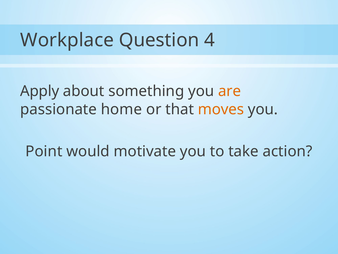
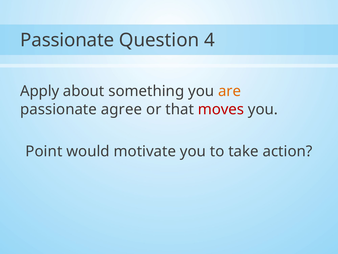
Workplace at (67, 40): Workplace -> Passionate
home: home -> agree
moves colour: orange -> red
